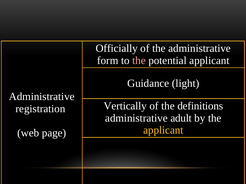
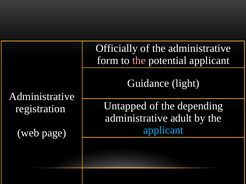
Vertically: Vertically -> Untapped
definitions: definitions -> depending
applicant at (163, 131) colour: yellow -> light blue
